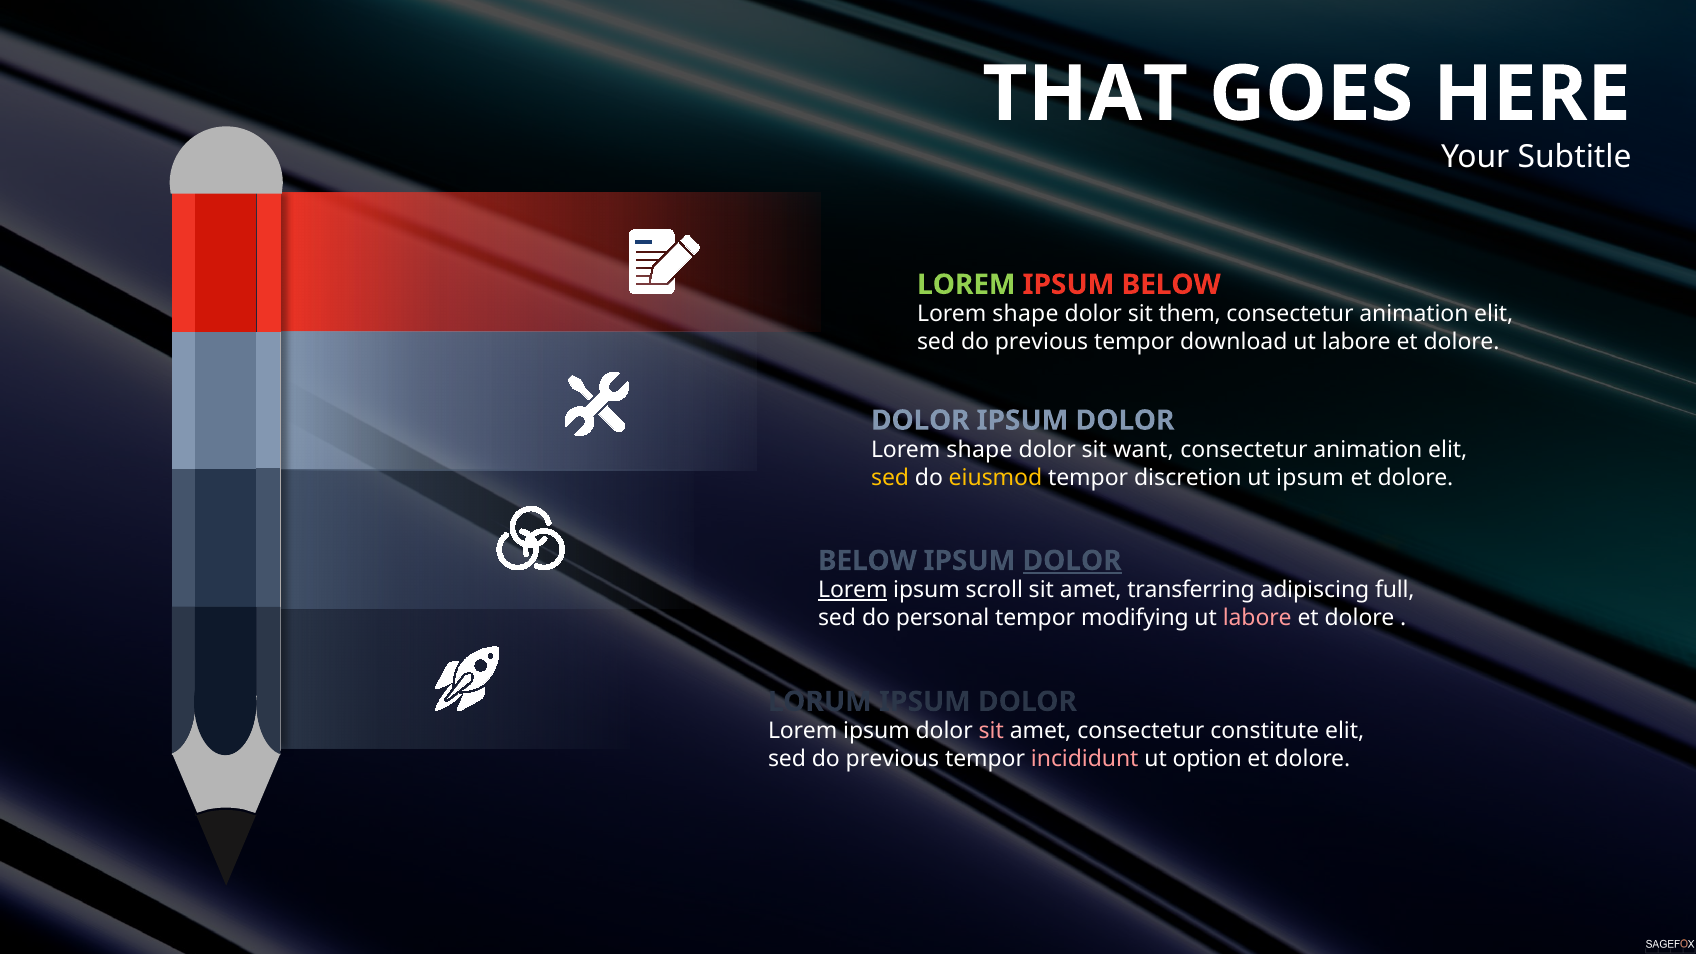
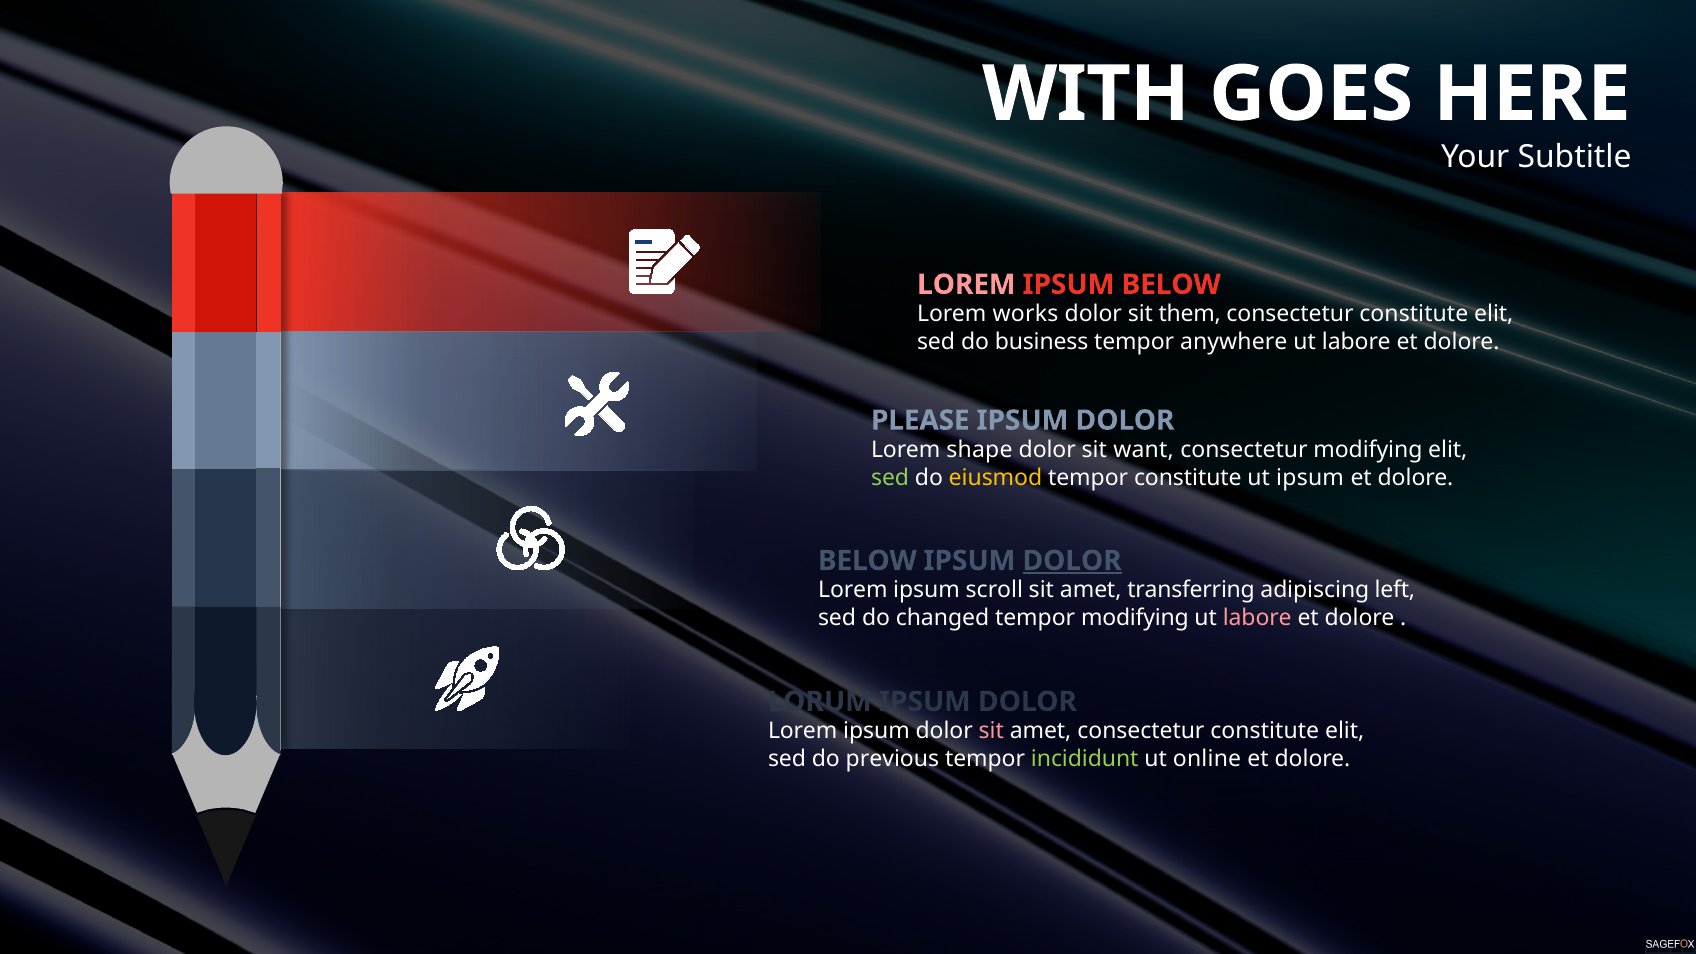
THAT: THAT -> WITH
LOREM at (966, 285) colour: light green -> pink
shape at (1025, 314): shape -> works
animation at (1414, 314): animation -> constitute
previous at (1041, 342): previous -> business
download: download -> anywhere
DOLOR at (920, 420): DOLOR -> PLEASE
animation at (1368, 450): animation -> modifying
sed at (890, 477) colour: yellow -> light green
tempor discretion: discretion -> constitute
Lorem at (853, 590) underline: present -> none
full: full -> left
personal: personal -> changed
incididunt colour: pink -> light green
option: option -> online
